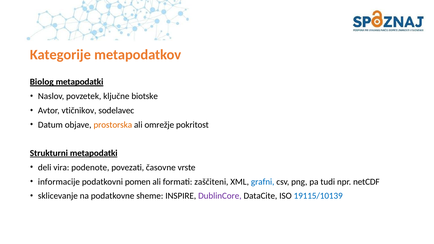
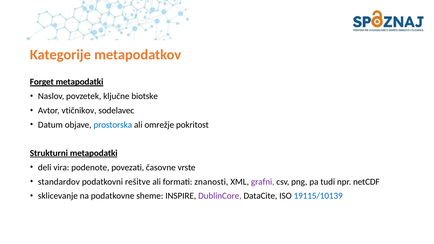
Biolog: Biolog -> Forget
prostorska colour: orange -> blue
informacije: informacije -> standardov
pomen: pomen -> rešitve
zaščiteni: zaščiteni -> znanosti
grafni colour: blue -> purple
